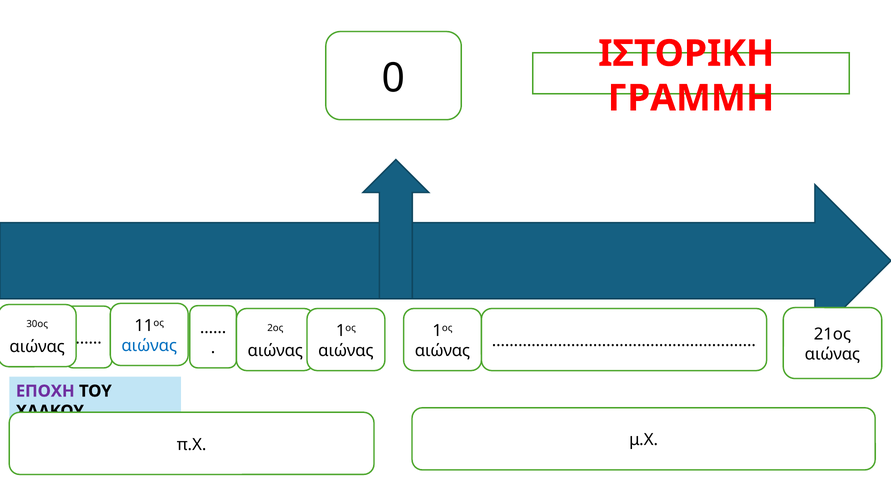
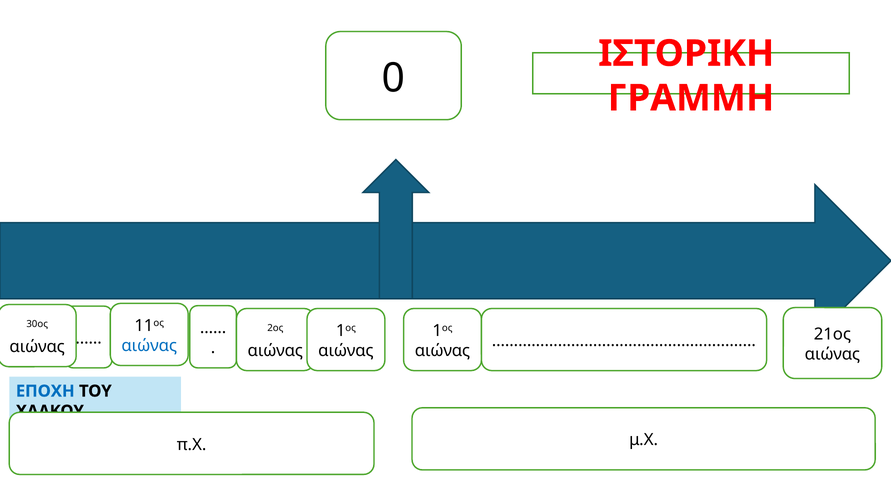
ΕΠΟΧΗ colour: purple -> blue
